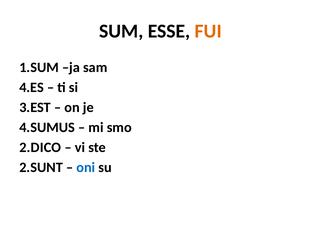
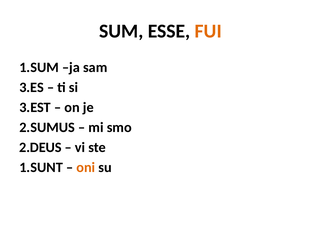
4.ES: 4.ES -> 3.ES
4.SUMUS: 4.SUMUS -> 2.SUMUS
2.DICO: 2.DICO -> 2.DEUS
2.SUNT: 2.SUNT -> 1.SUNT
oni colour: blue -> orange
